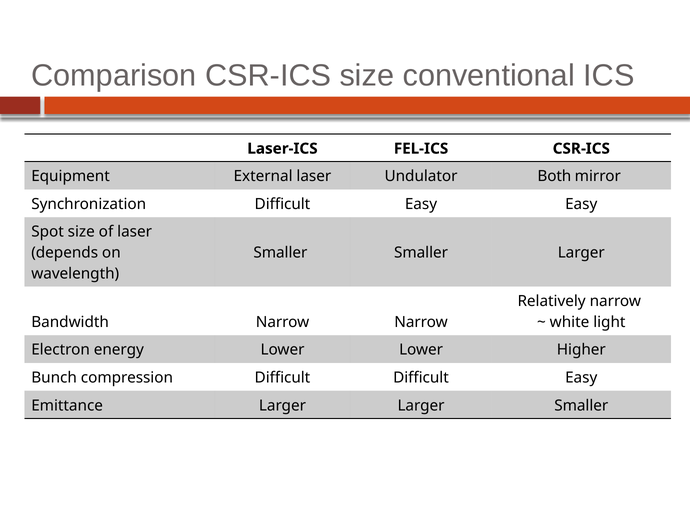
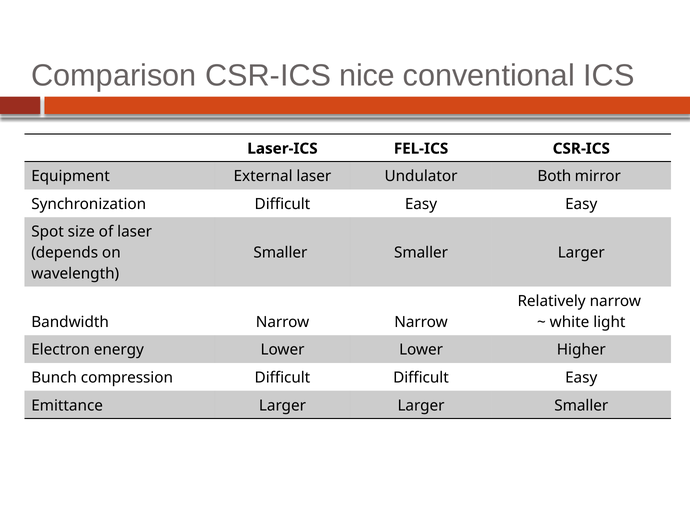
CSR-ICS size: size -> nice
